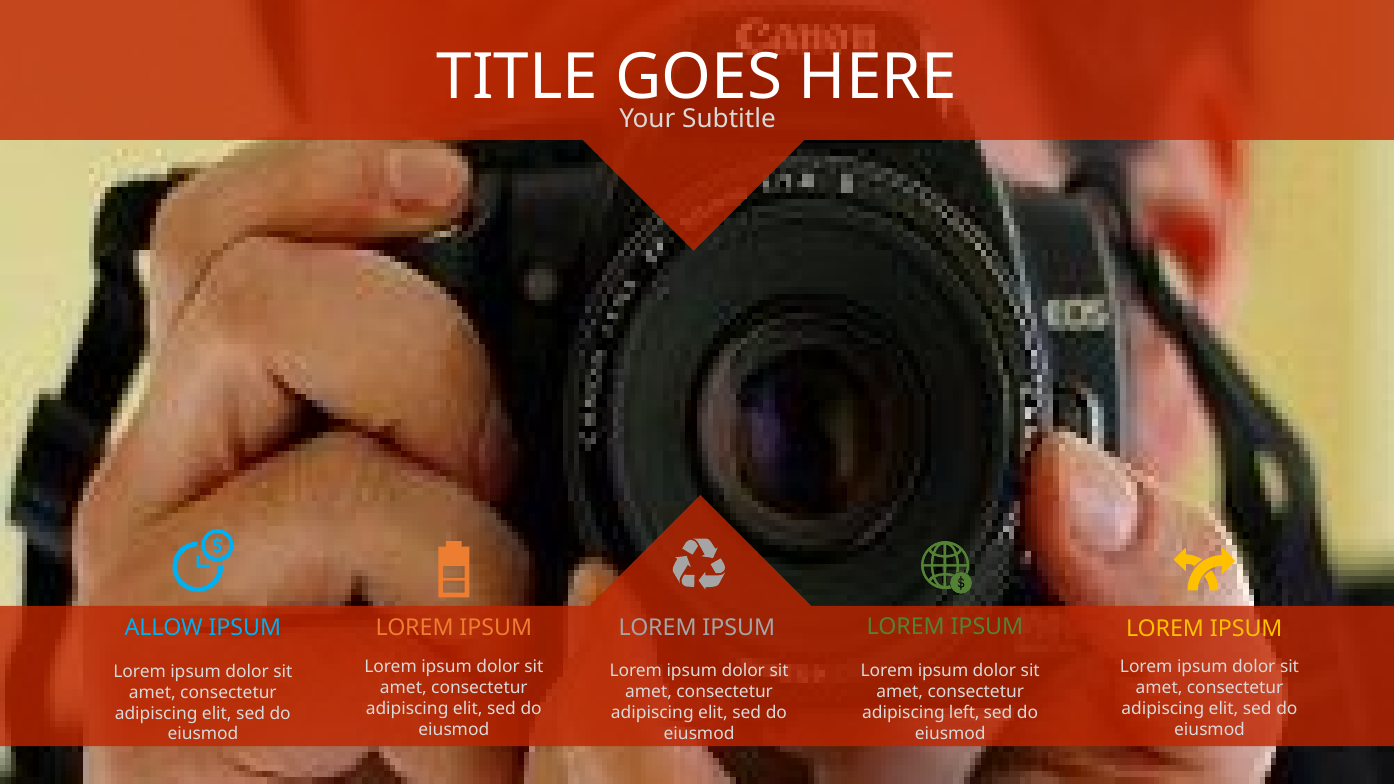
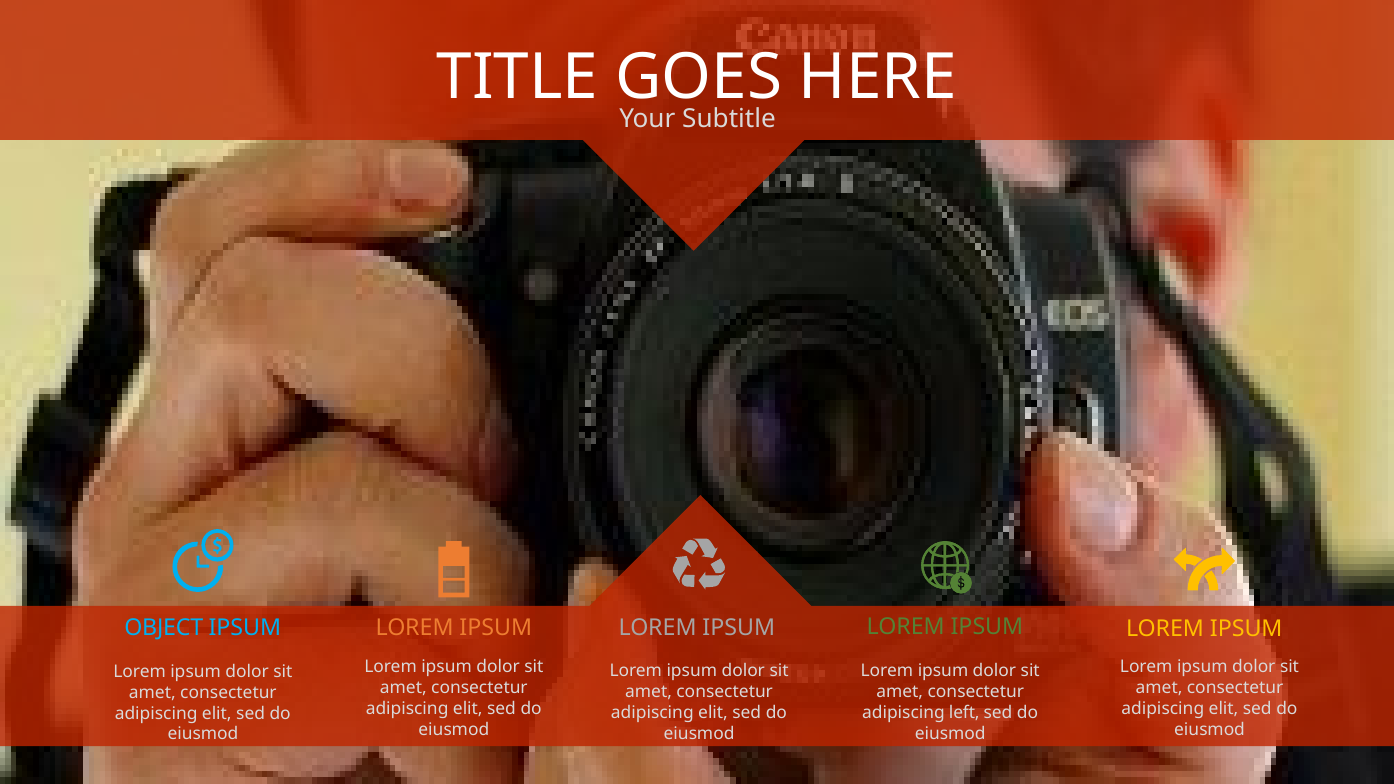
ALLOW: ALLOW -> OBJECT
